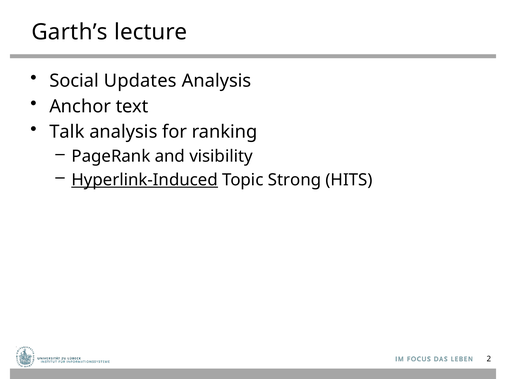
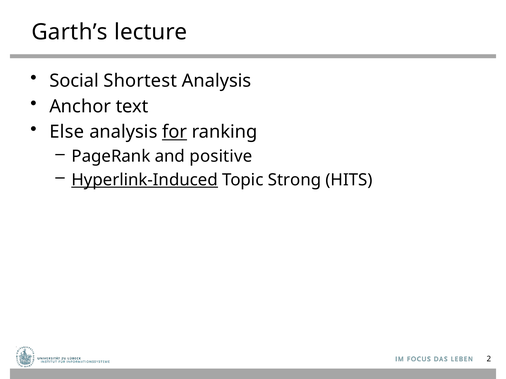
Updates: Updates -> Shortest
Talk: Talk -> Else
for underline: none -> present
visibility: visibility -> positive
